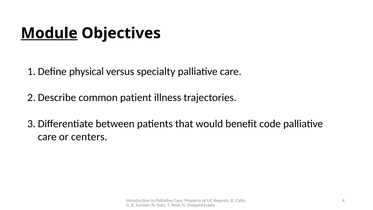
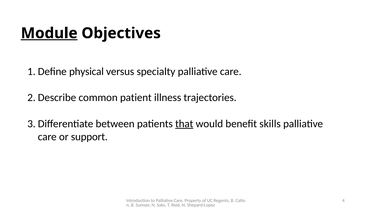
that underline: none -> present
code: code -> skills
centers: centers -> support
